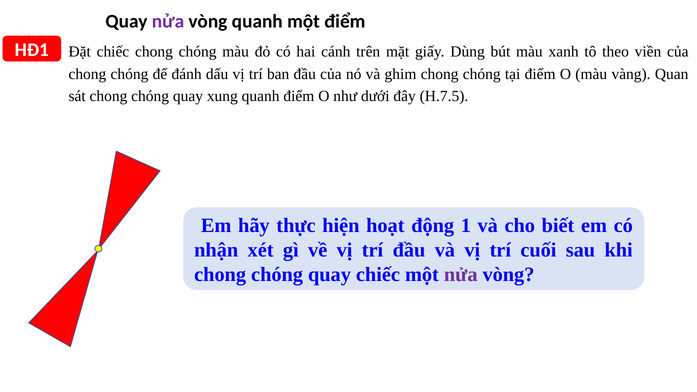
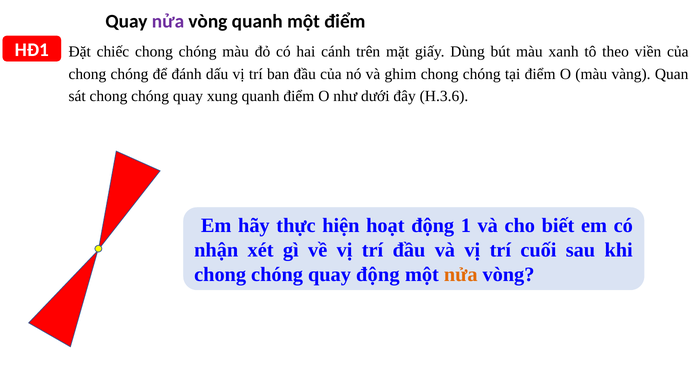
H.7.5: H.7.5 -> H.3.6
quay chiếc: chiếc -> động
nửa at (461, 275) colour: purple -> orange
